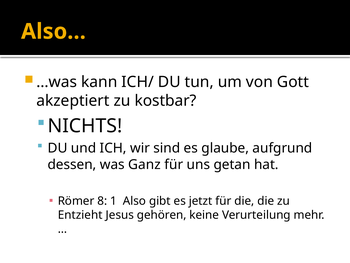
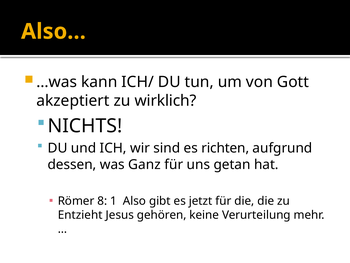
kostbar: kostbar -> wirklich
glaube: glaube -> richten
